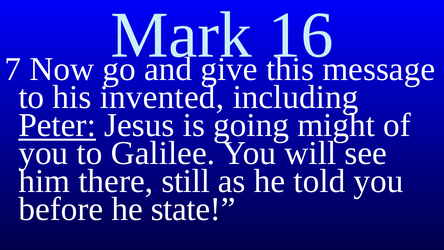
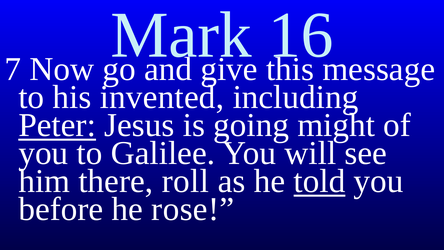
still: still -> roll
told underline: none -> present
state: state -> rose
